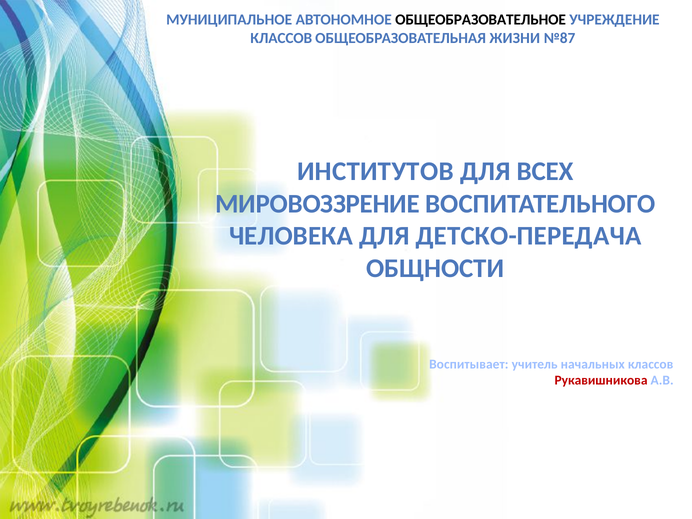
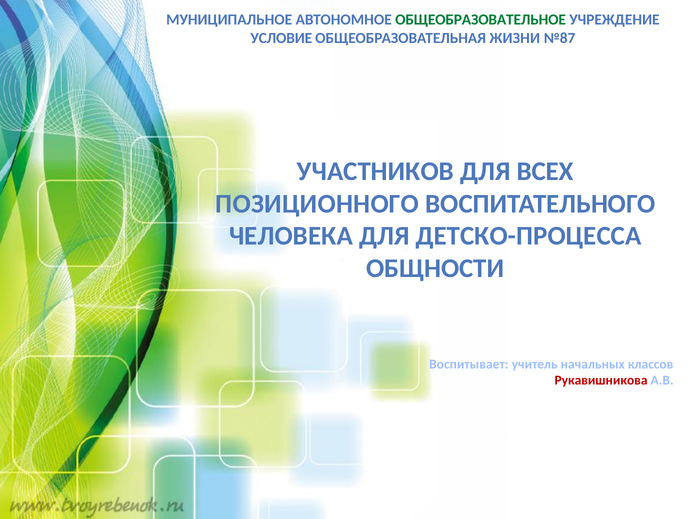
ОБЩЕОБРАЗОВАТЕЛЬНОЕ colour: black -> green
КЛАССОВ at (281, 38): КЛАССОВ -> УСЛОВИЕ
ИНСТИТУТОВ: ИНСТИТУТОВ -> УЧАСТНИКОВ
МИРОВОЗЗРЕНИЕ: МИРОВОЗЗРЕНИЕ -> ПОЗИЦИОННОГО
ДЕТСКО-ПЕРЕДАЧА: ДЕТСКО-ПЕРЕДАЧА -> ДЕТСКО-ПРОЦЕССА
